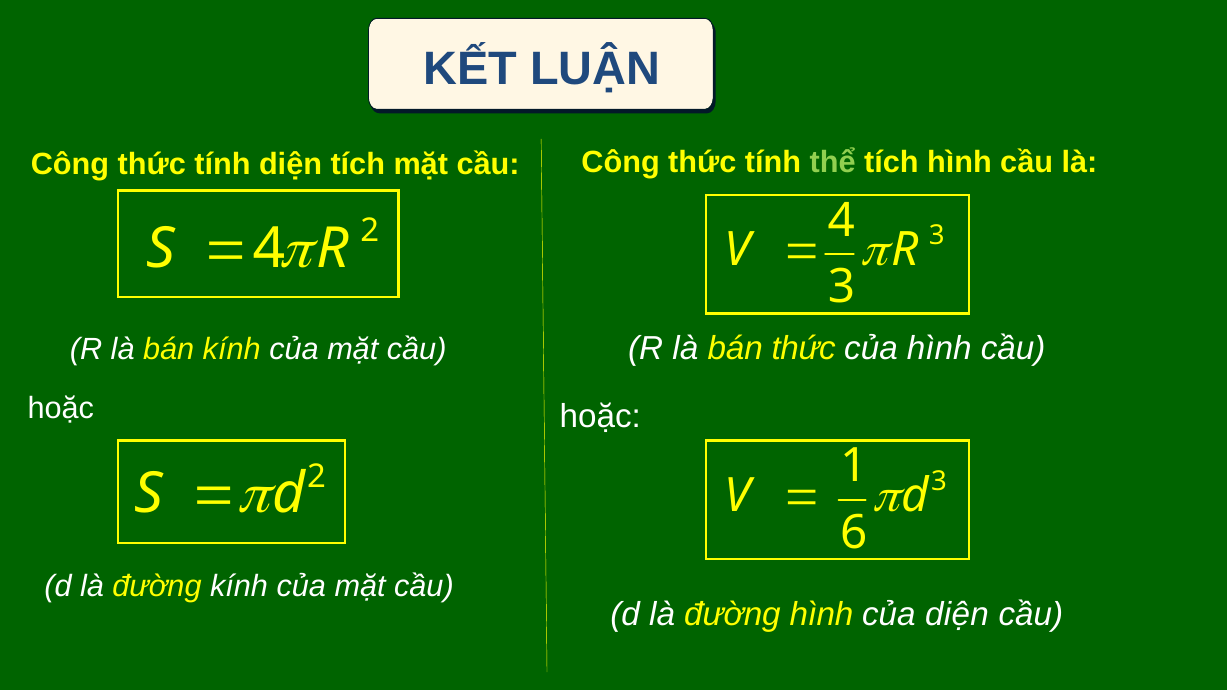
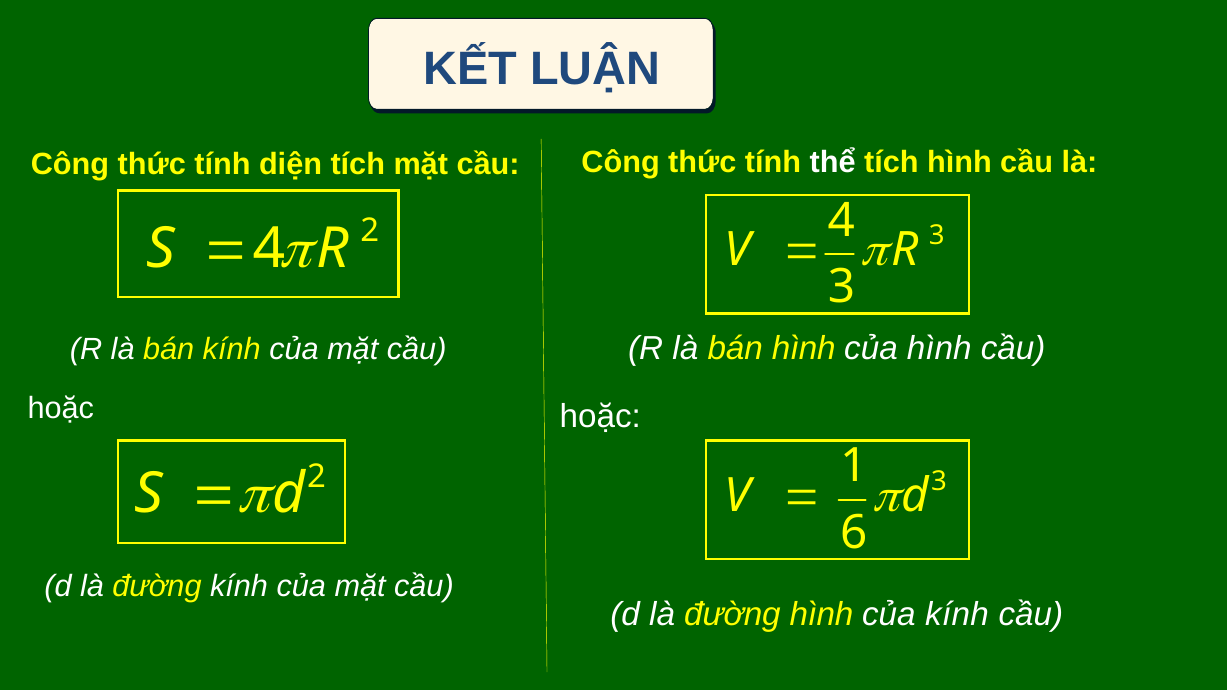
thể colour: light green -> white
bán thức: thức -> hình
của diện: diện -> kính
